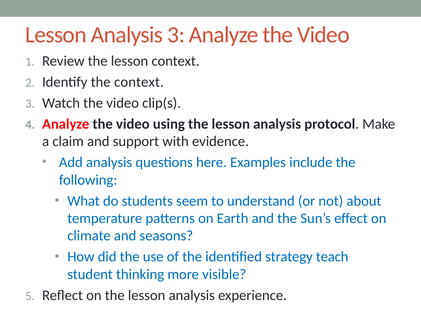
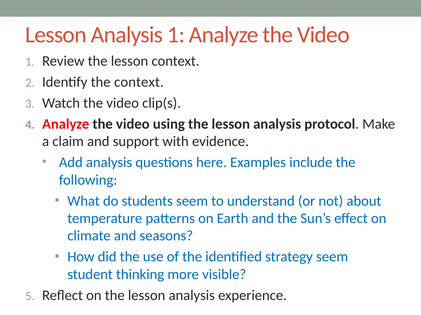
Analysis 3: 3 -> 1
strategy teach: teach -> seem
